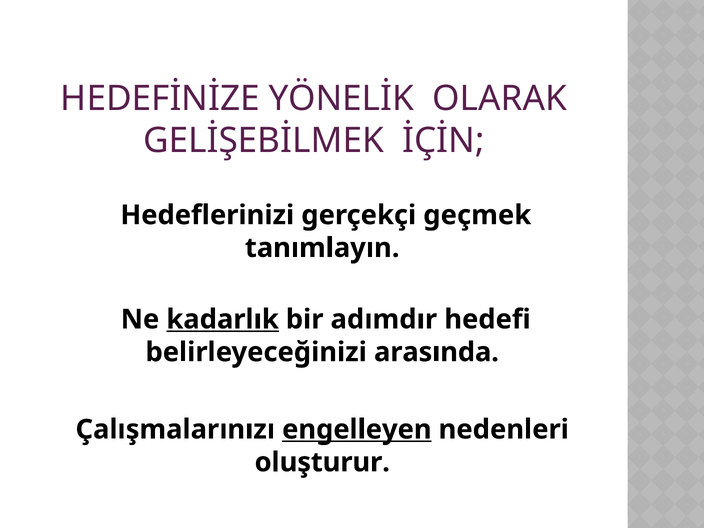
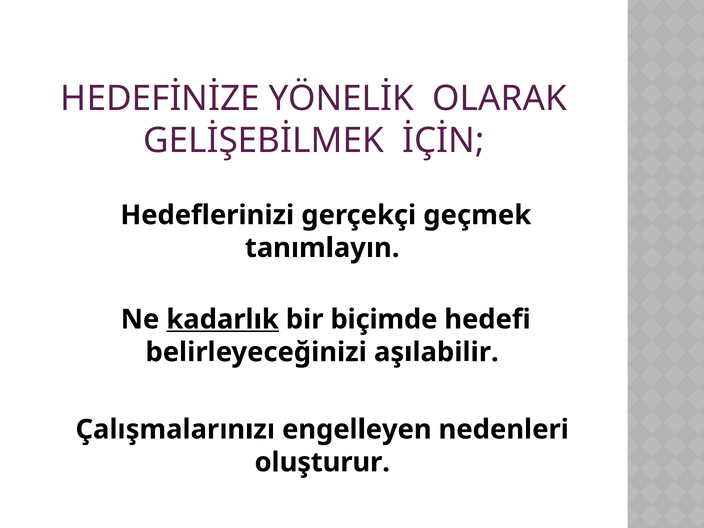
adımdır: adımdır -> biçimde
arasında: arasında -> aşılabilir
engelleyen underline: present -> none
